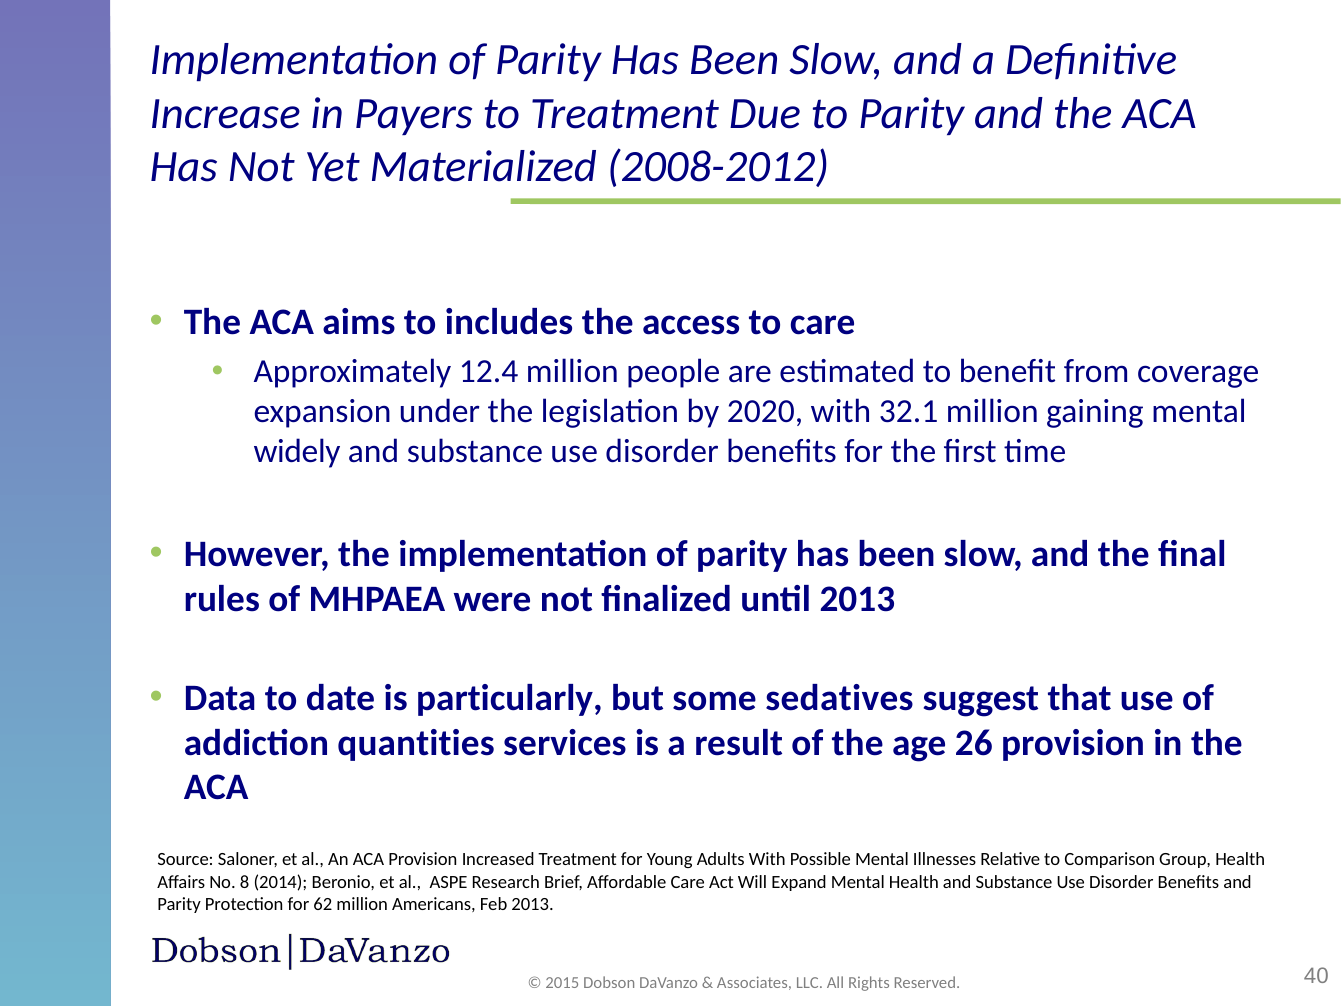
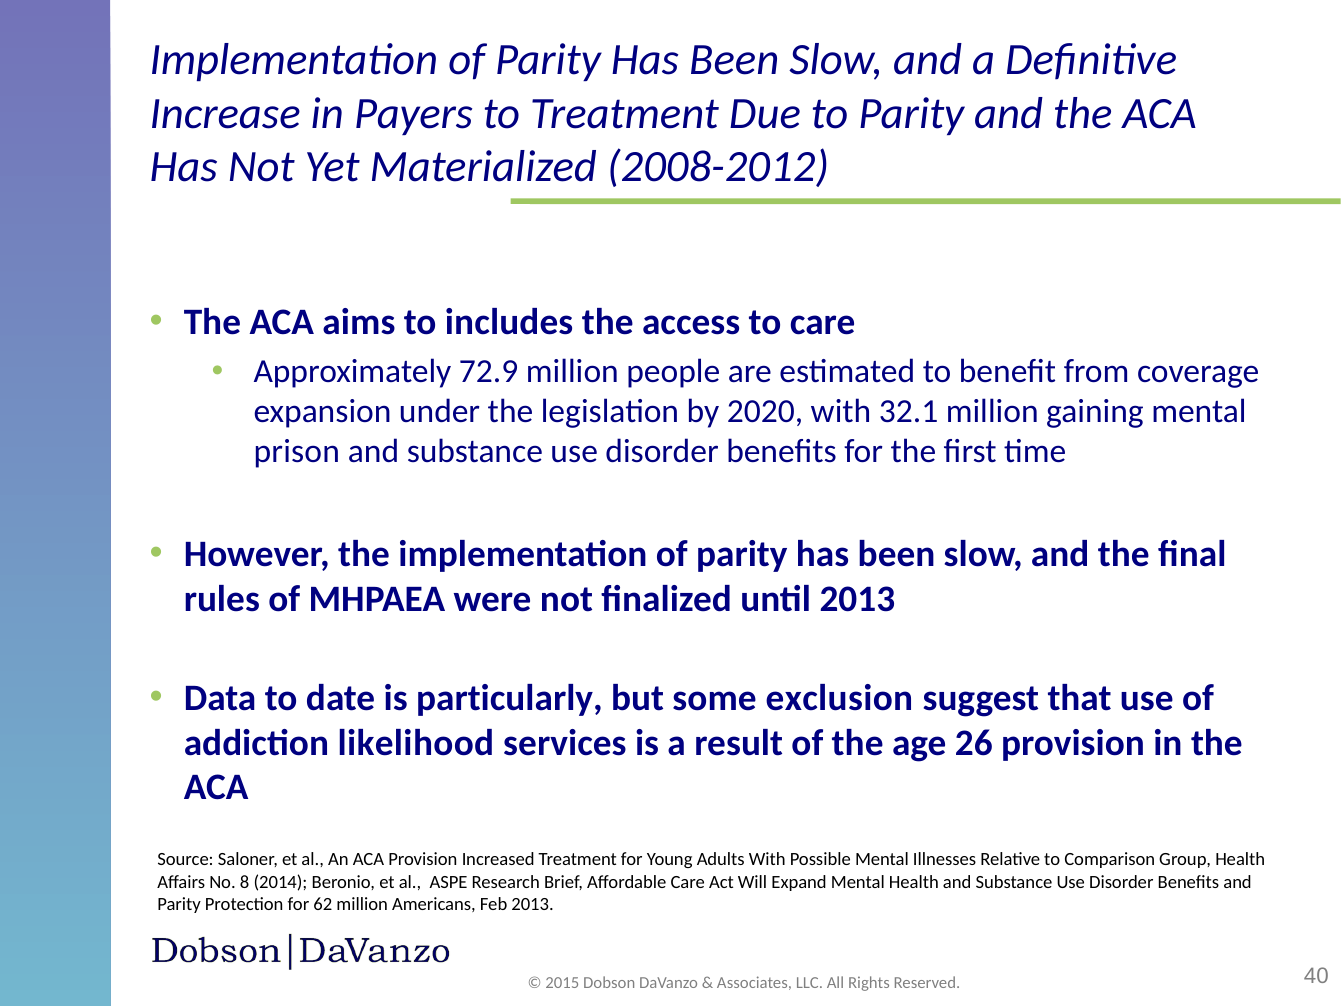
12.4: 12.4 -> 72.9
widely: widely -> prison
sedatives: sedatives -> exclusion
quantities: quantities -> likelihood
